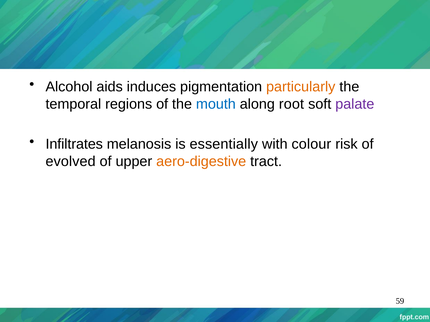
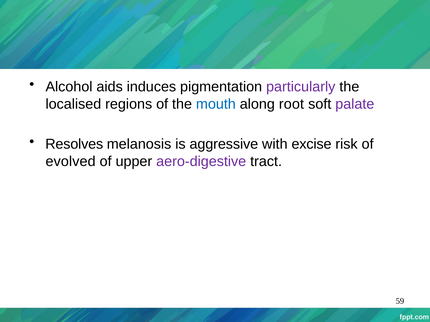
particularly colour: orange -> purple
temporal: temporal -> localised
Infiltrates: Infiltrates -> Resolves
essentially: essentially -> aggressive
colour: colour -> excise
aero-digestive colour: orange -> purple
